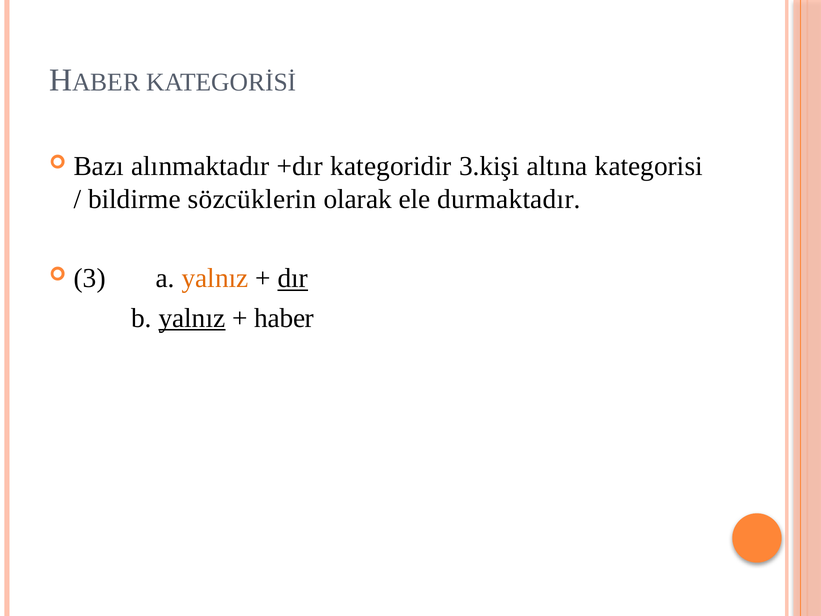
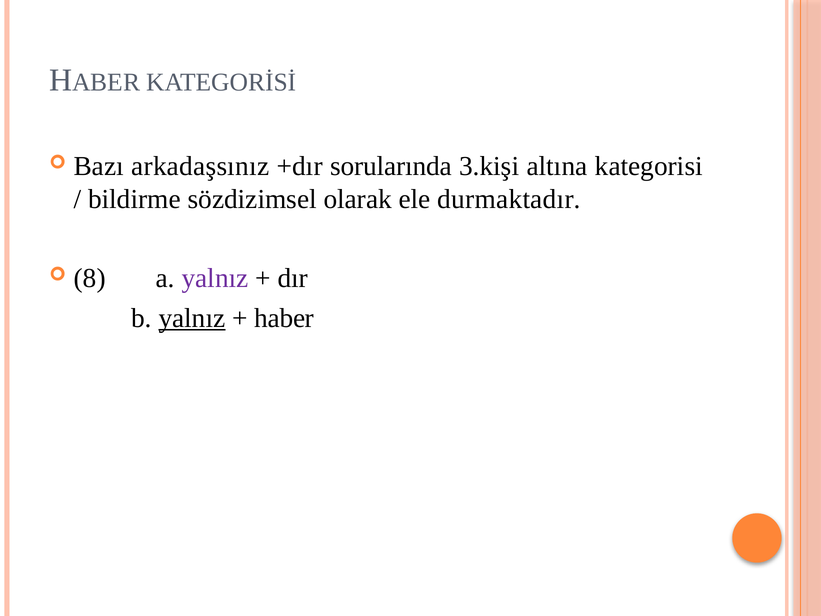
alınmaktadır: alınmaktadır -> arkadaşsınız
kategoridir: kategoridir -> sorularında
sözcüklerin: sözcüklerin -> sözdizimsel
3: 3 -> 8
yalnız at (215, 278) colour: orange -> purple
dır underline: present -> none
